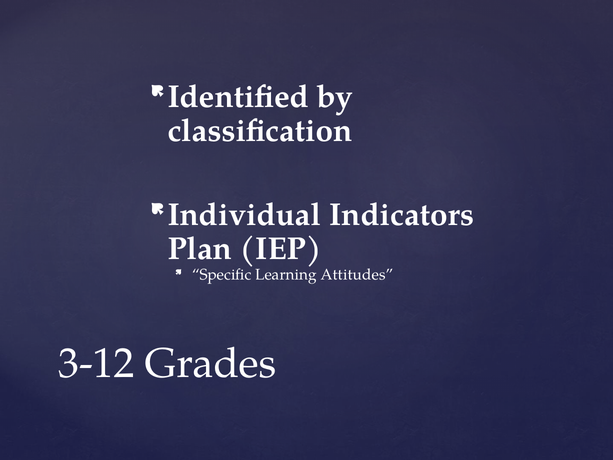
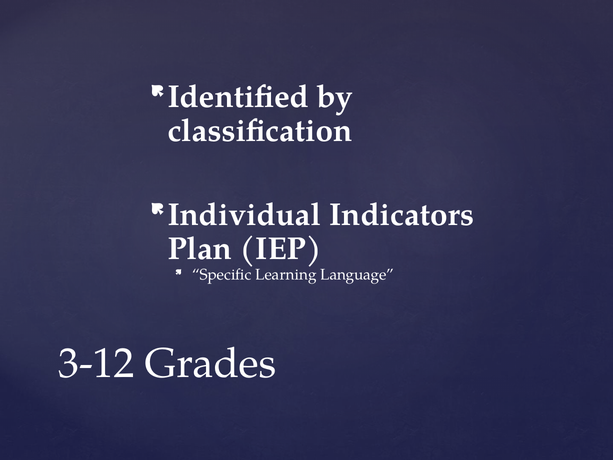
Attitudes: Attitudes -> Language
